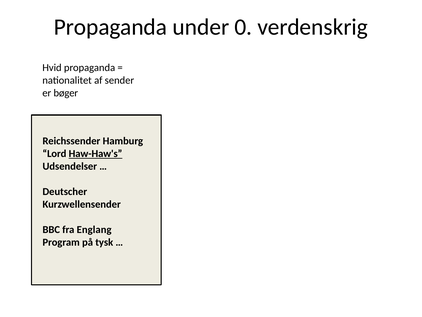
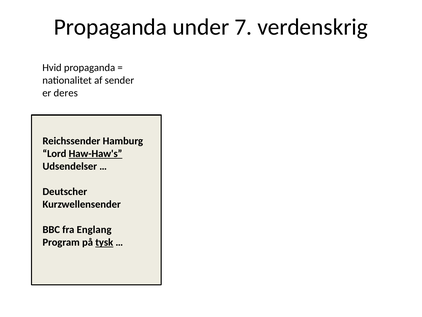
0: 0 -> 7
bøger: bøger -> deres
tysk underline: none -> present
